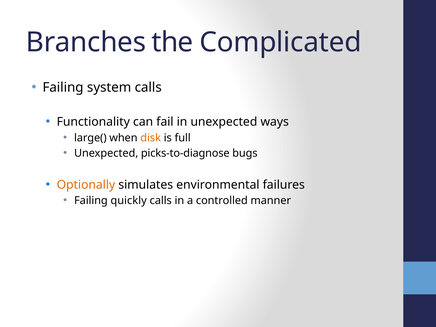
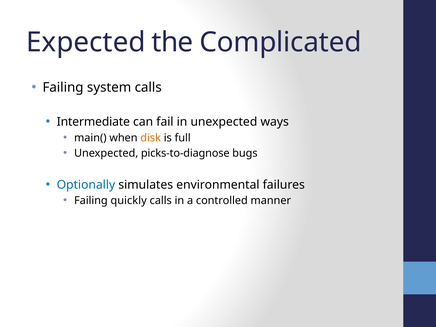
Branches: Branches -> Expected
Functionality: Functionality -> Intermediate
large(: large( -> main(
Optionally colour: orange -> blue
